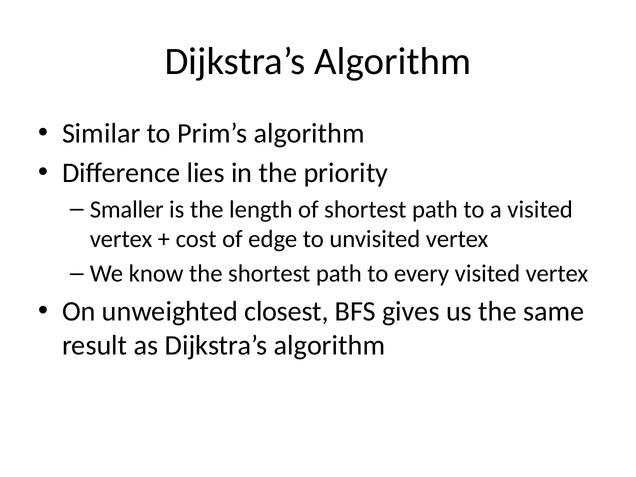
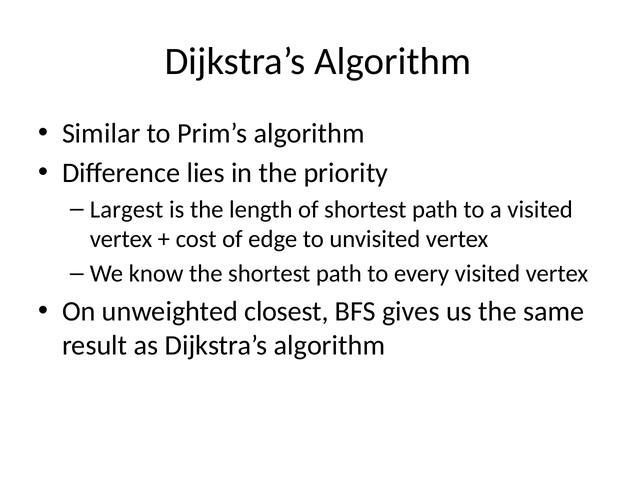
Smaller: Smaller -> Largest
